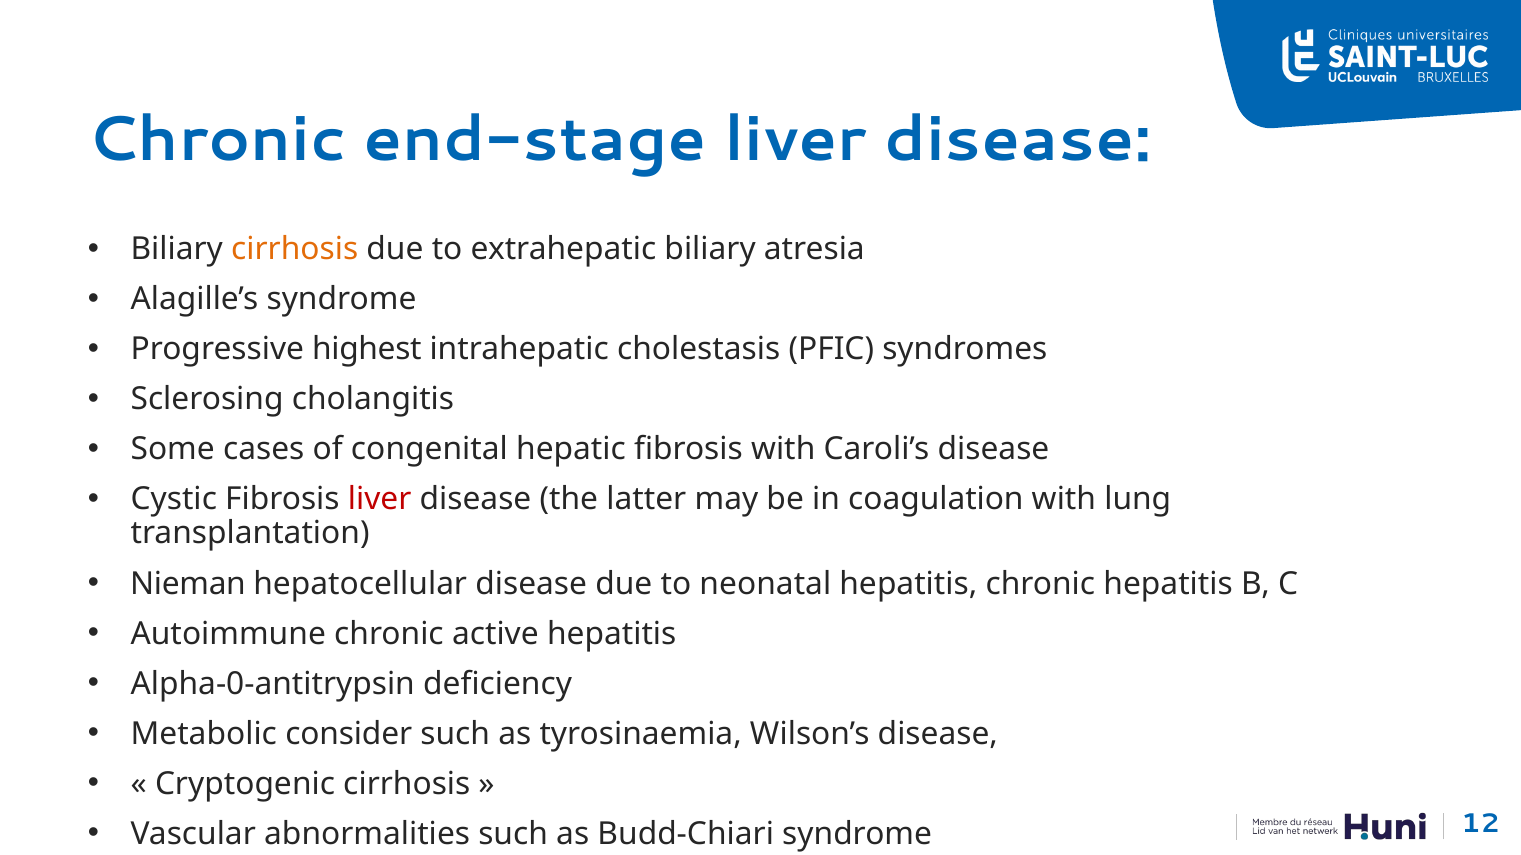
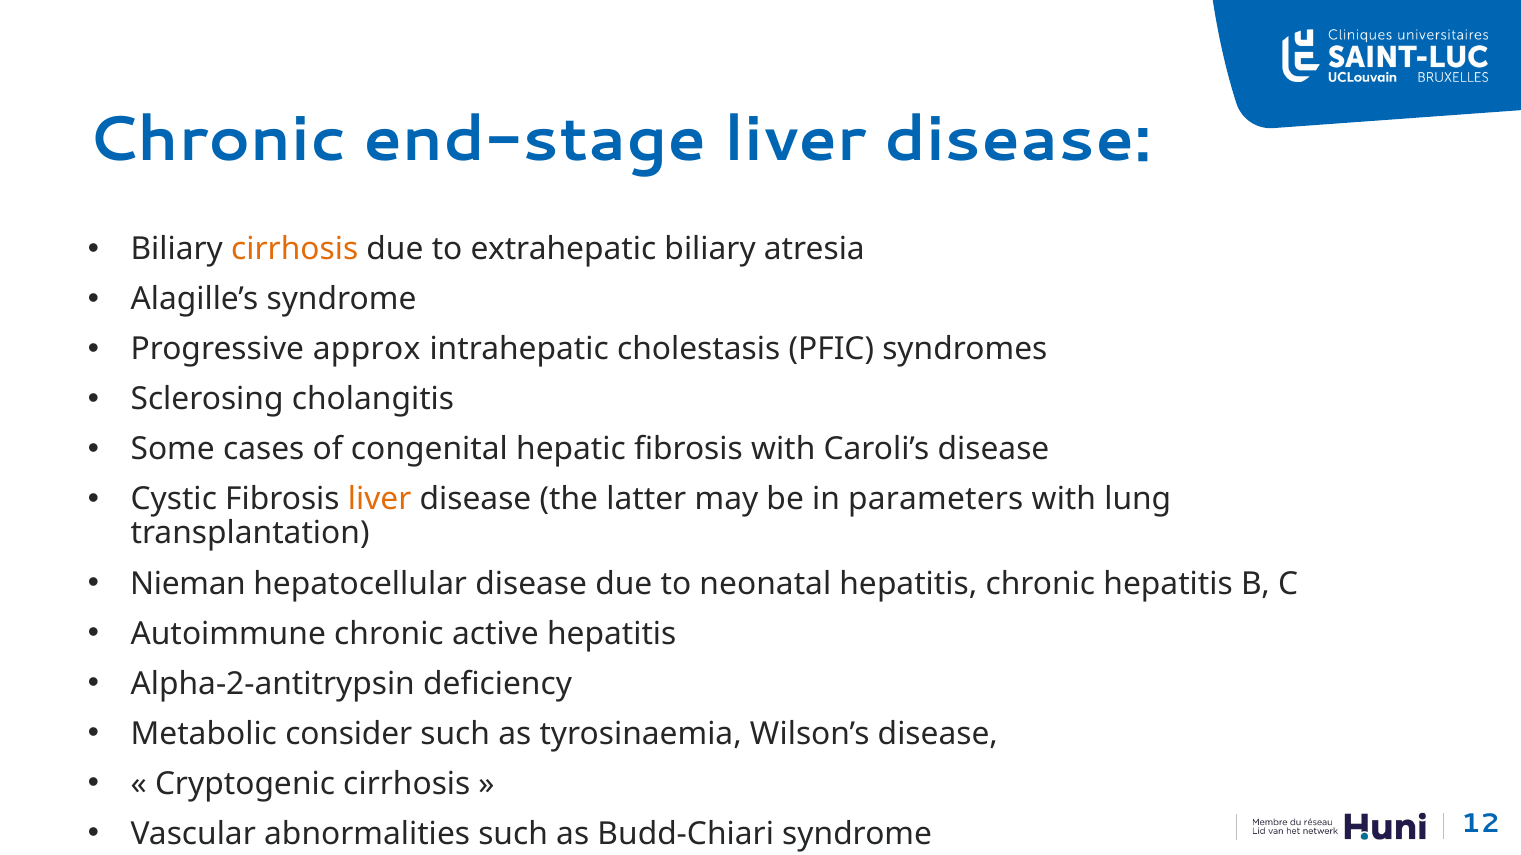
highest: highest -> approx
liver at (380, 500) colour: red -> orange
coagulation: coagulation -> parameters
Alpha-0-antitrypsin: Alpha-0-antitrypsin -> Alpha-2-antitrypsin
